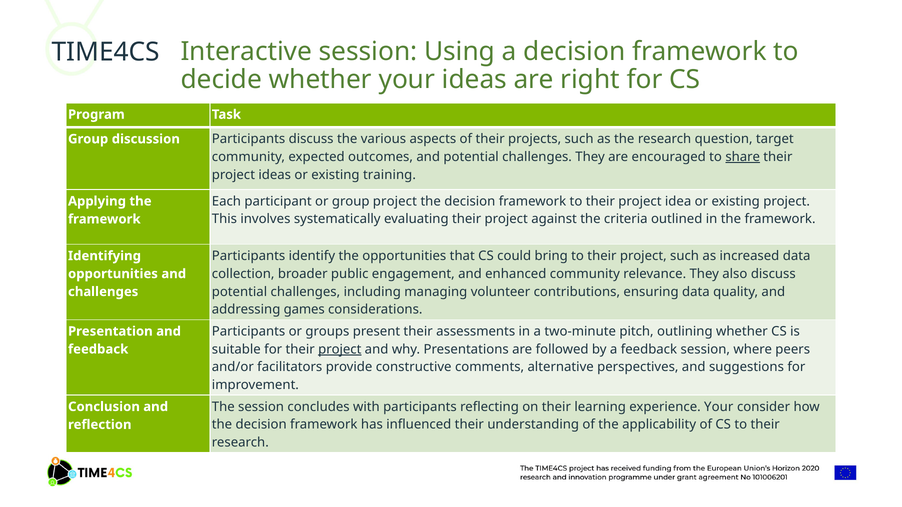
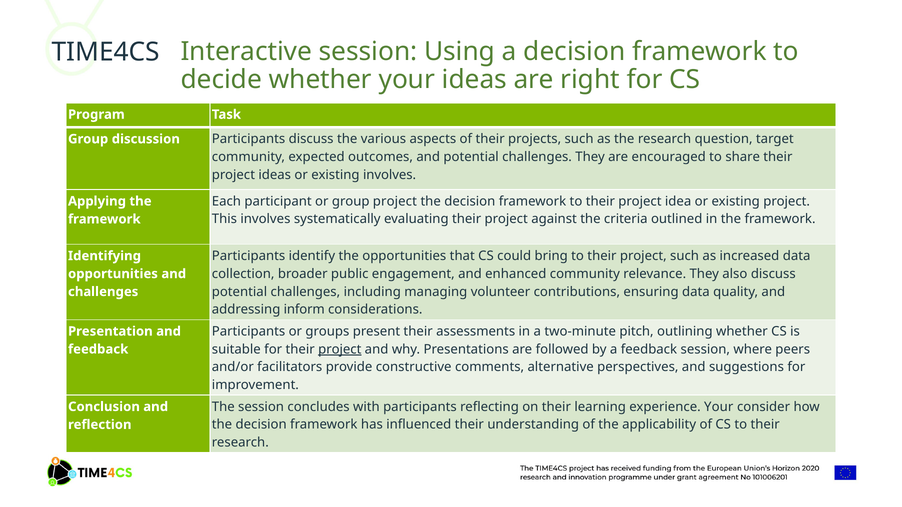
share underline: present -> none
existing training: training -> involves
games: games -> inform
